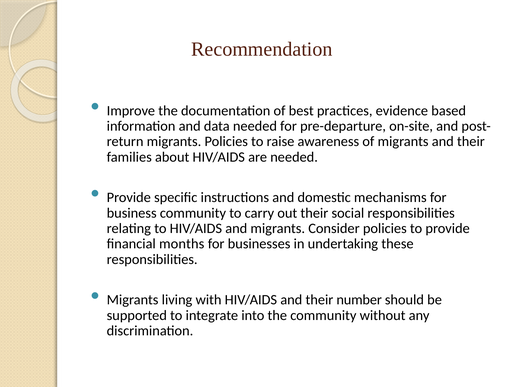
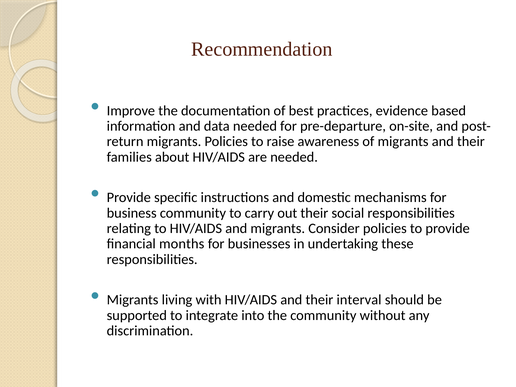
number: number -> interval
